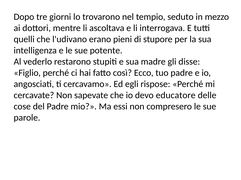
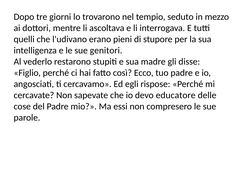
potente: potente -> genitori
